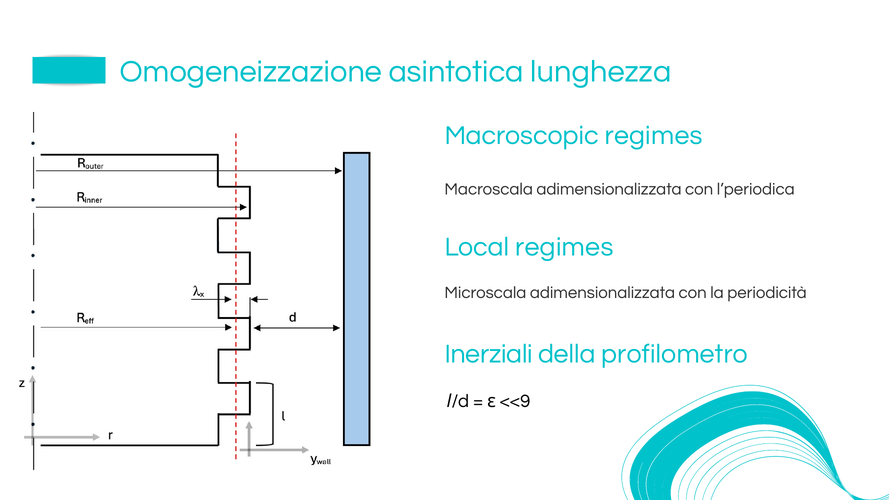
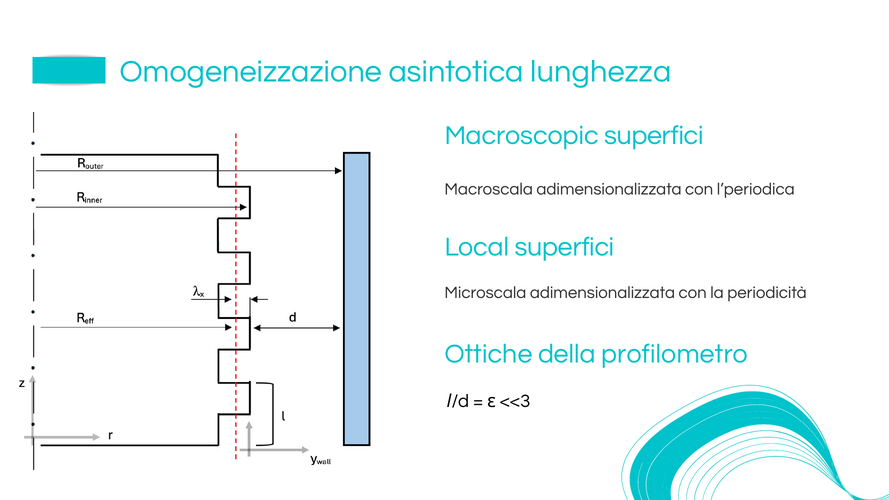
Macroscopic regimes: regimes -> superfici
Local regimes: regimes -> superfici
Inerziali: Inerziali -> Ottiche
<<9: <<9 -> <<3
